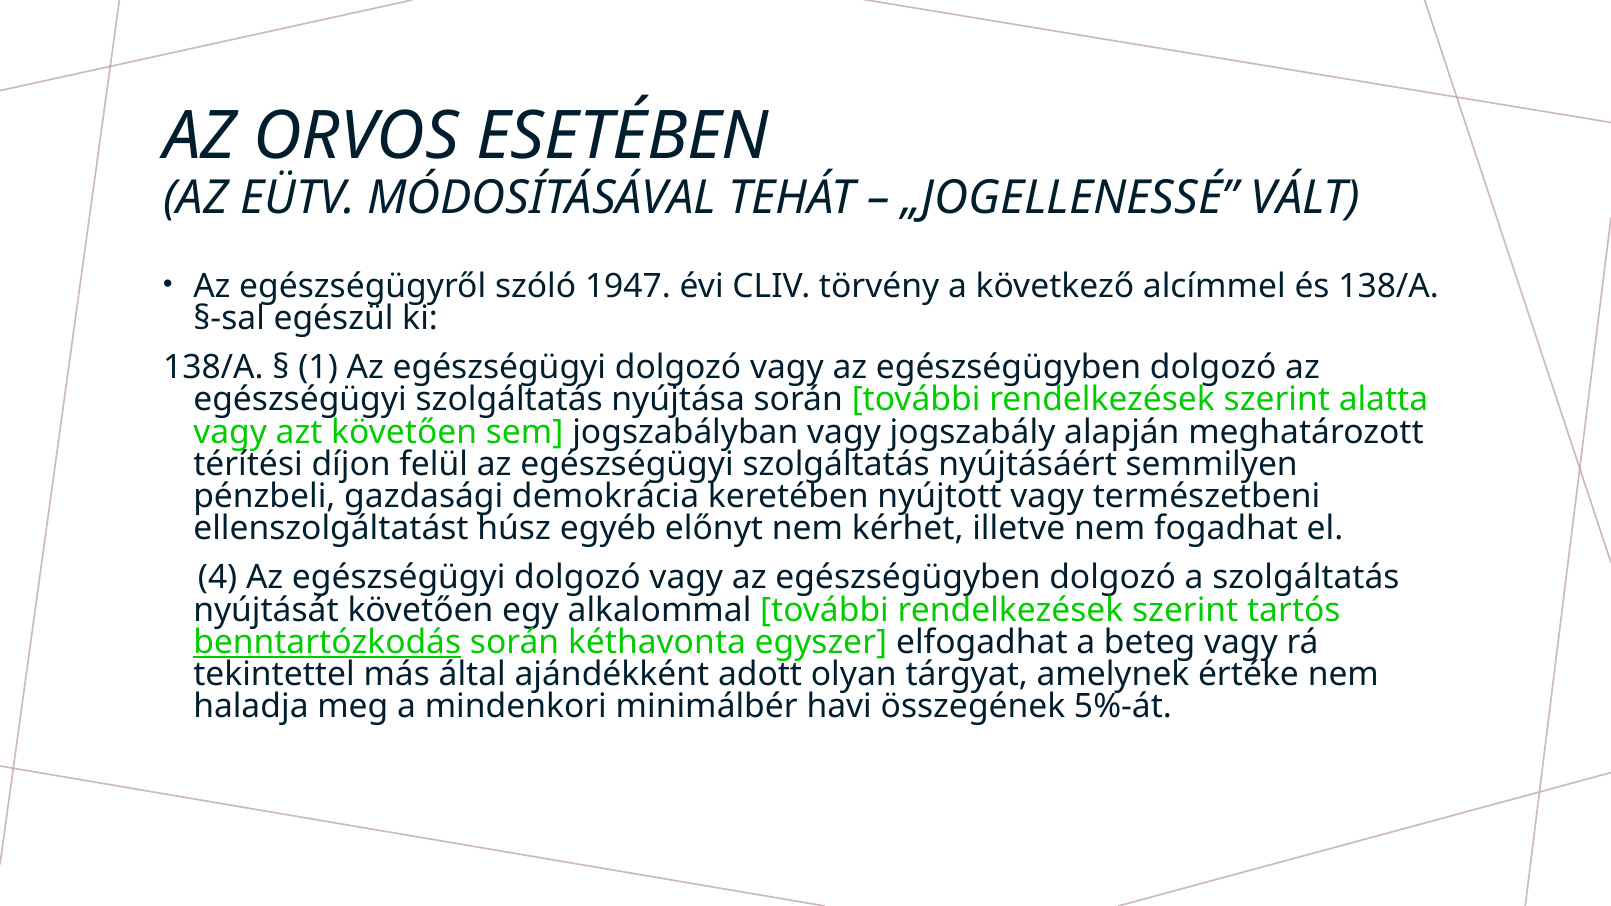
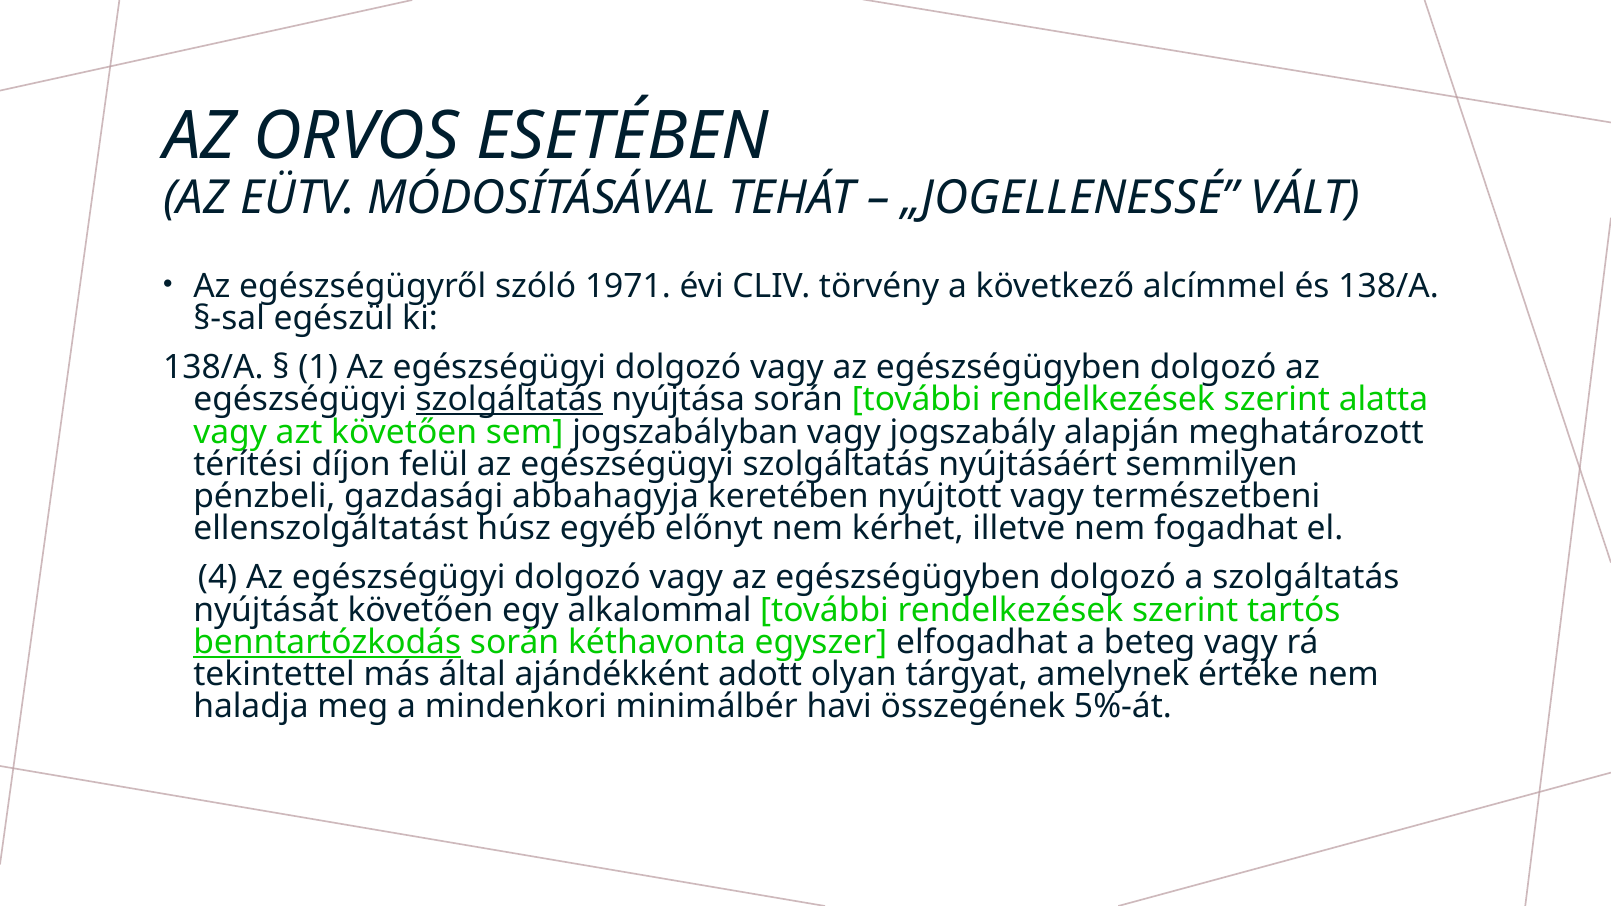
1947: 1947 -> 1971
szolgáltatás at (509, 400) underline: none -> present
demokrácia: demokrácia -> abbahagyja
